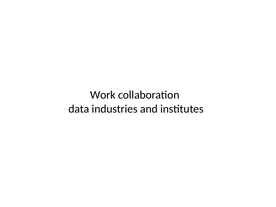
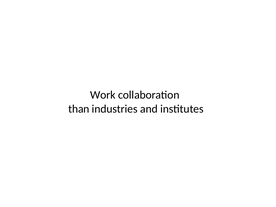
data: data -> than
